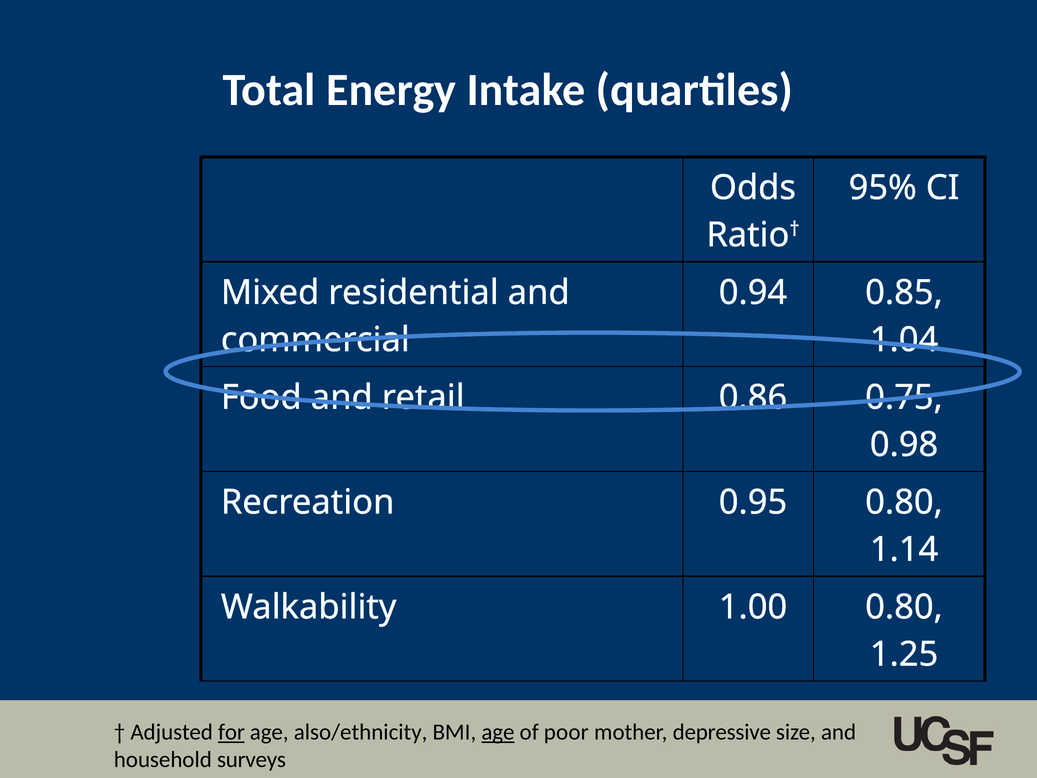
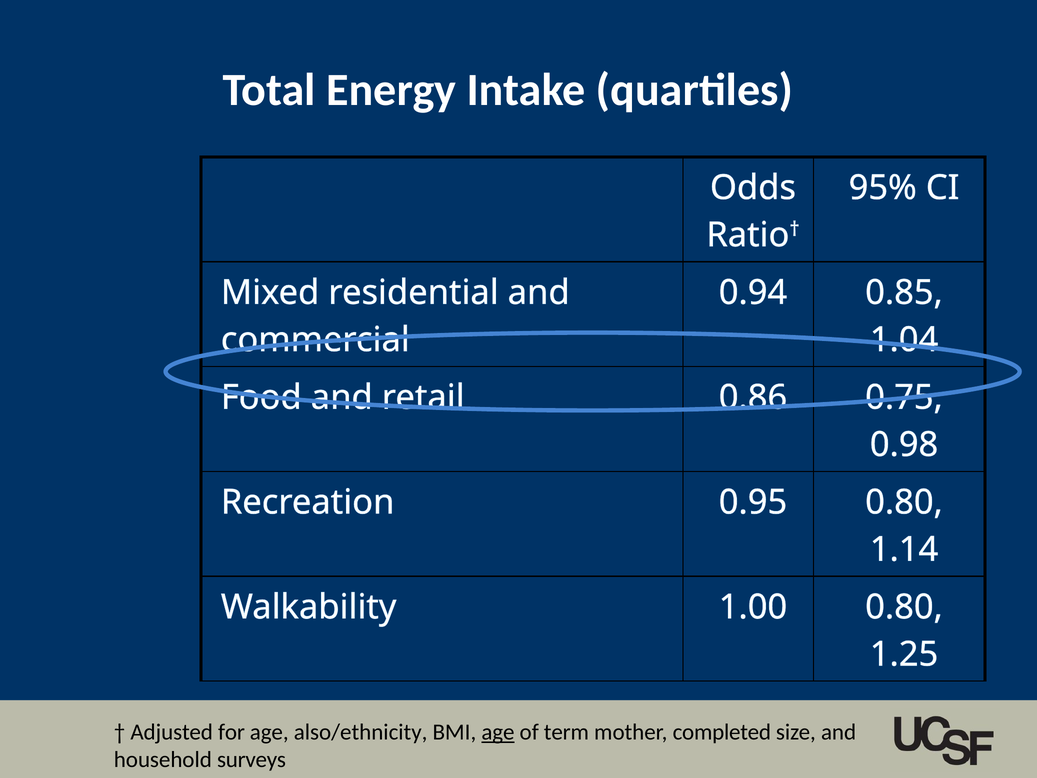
for underline: present -> none
poor: poor -> term
depressive: depressive -> completed
